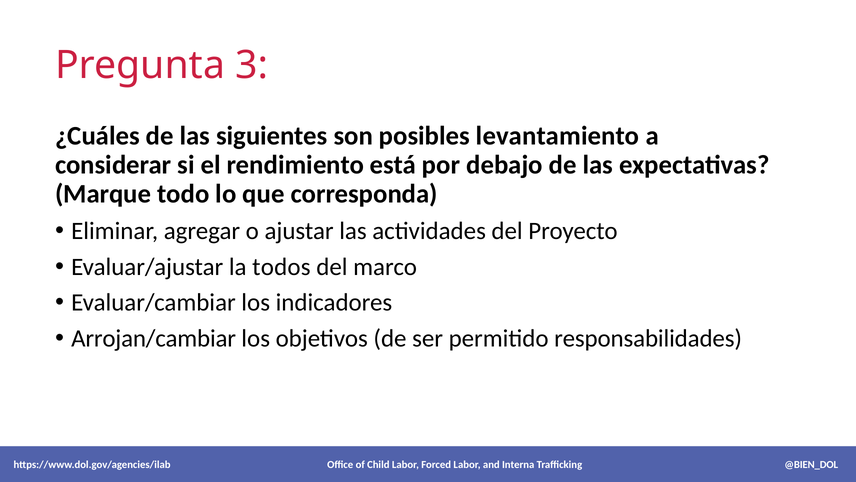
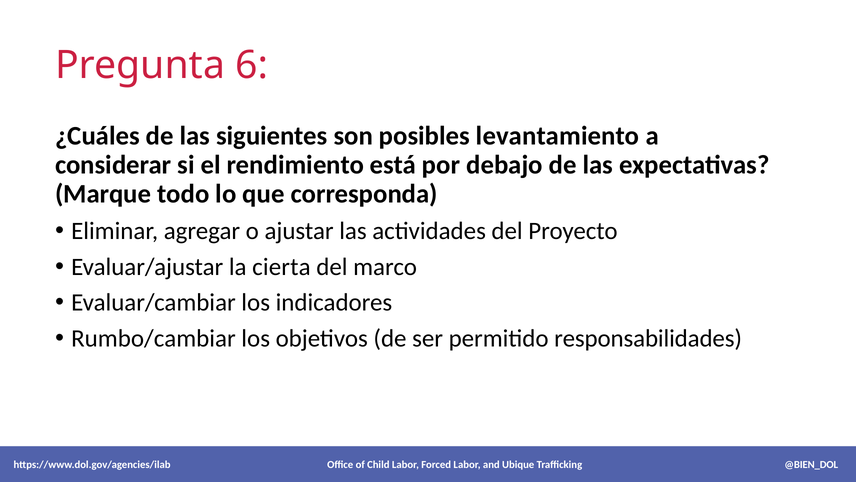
3: 3 -> 6
todos: todos -> cierta
Arrojan/cambiar: Arrojan/cambiar -> Rumbo/cambiar
Interna: Interna -> Ubique
